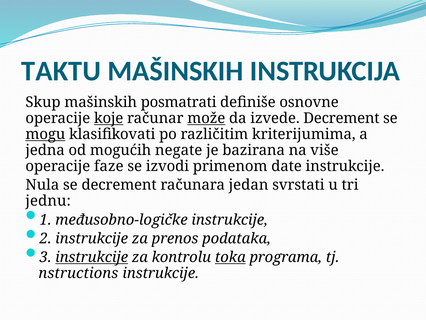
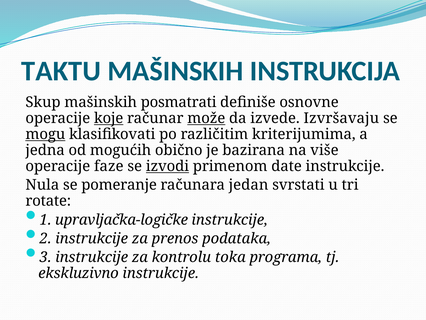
izvede Decrement: Decrement -> Izvršavaju
negate: negate -> obično
izvodi underline: none -> present
se decrement: decrement -> pomeranje
jednu: jednu -> rotate
međusobno-logičke: međusobno-logičke -> upravljačka-logičke
instrukcije at (92, 257) underline: present -> none
toka underline: present -> none
nstructions: nstructions -> ekskluzivno
